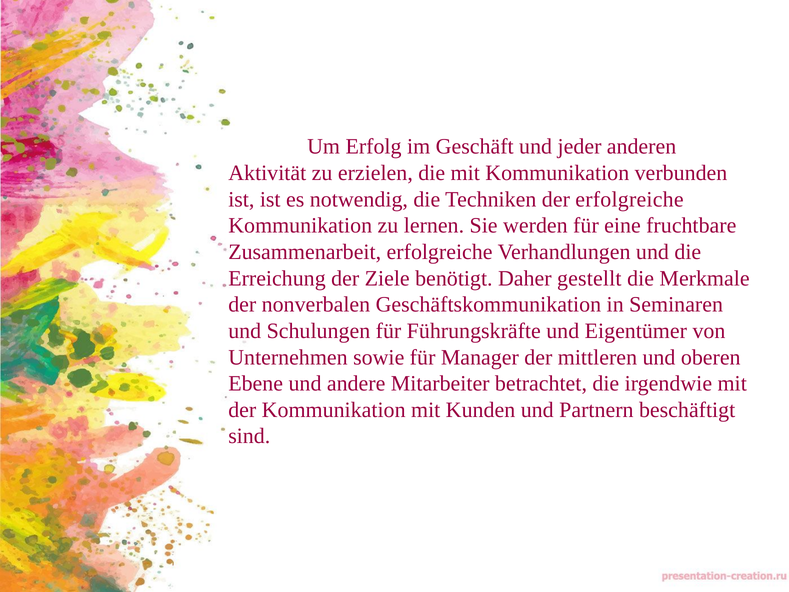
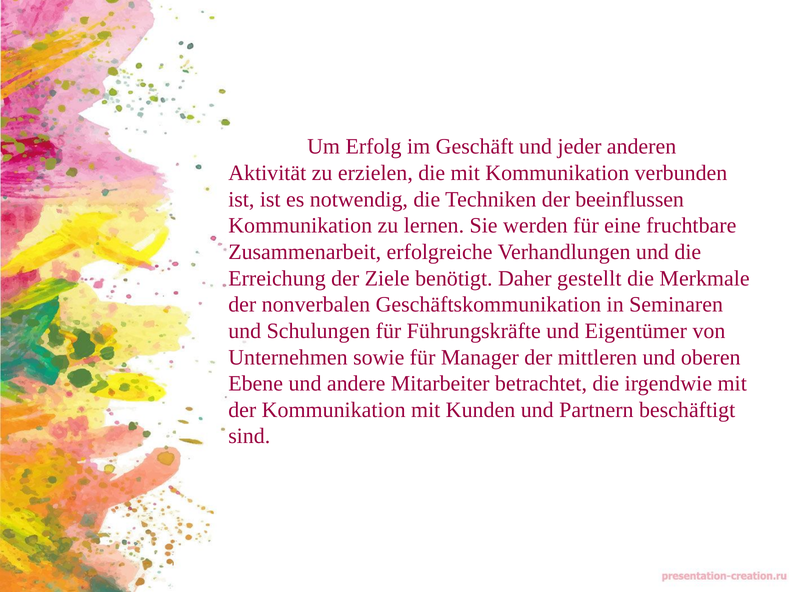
der erfolgreiche: erfolgreiche -> beeinflussen
